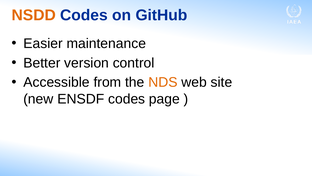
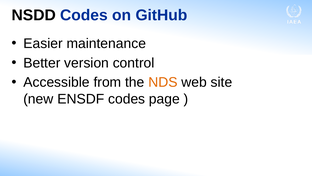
NSDD colour: orange -> black
